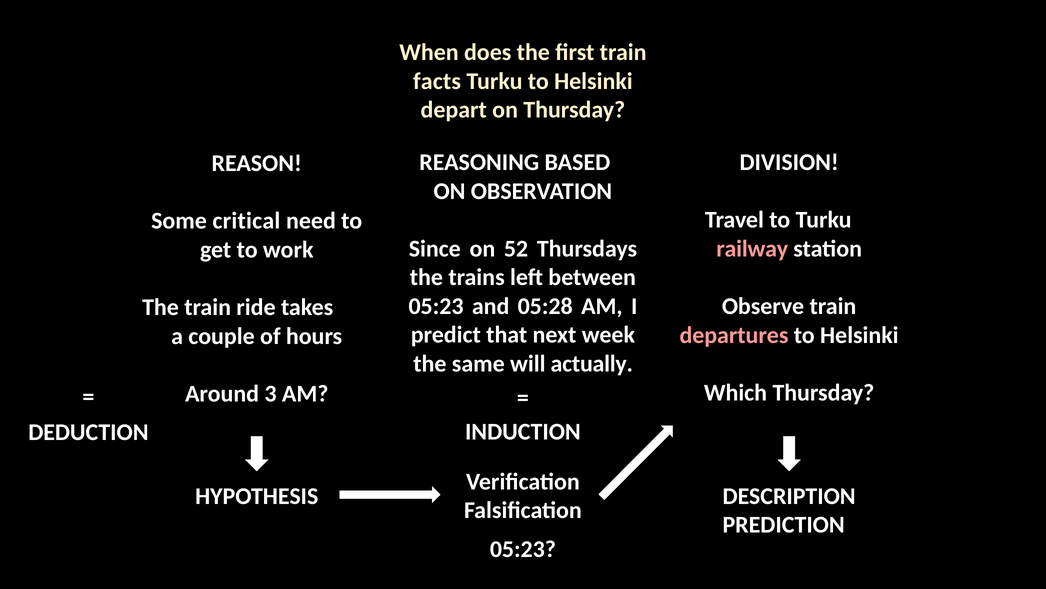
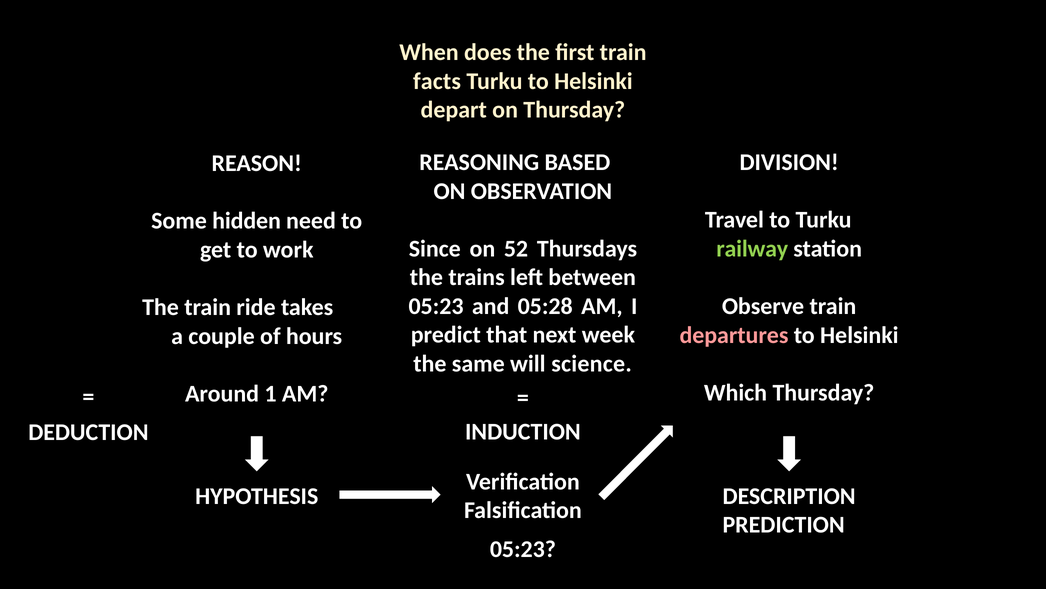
critical: critical -> hidden
railway colour: pink -> light green
actually: actually -> science
3: 3 -> 1
